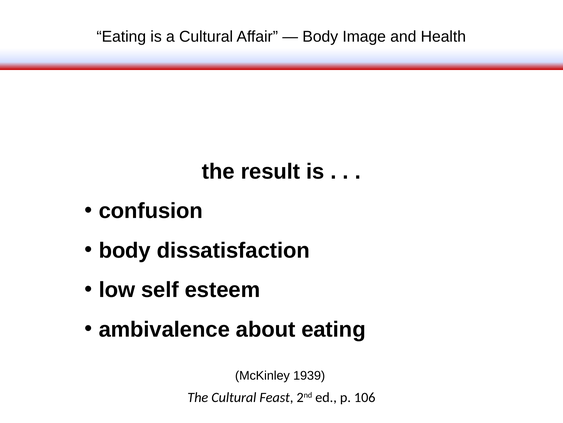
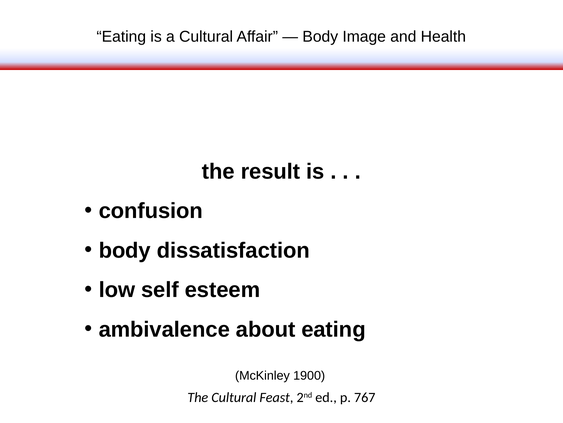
1939: 1939 -> 1900
106: 106 -> 767
